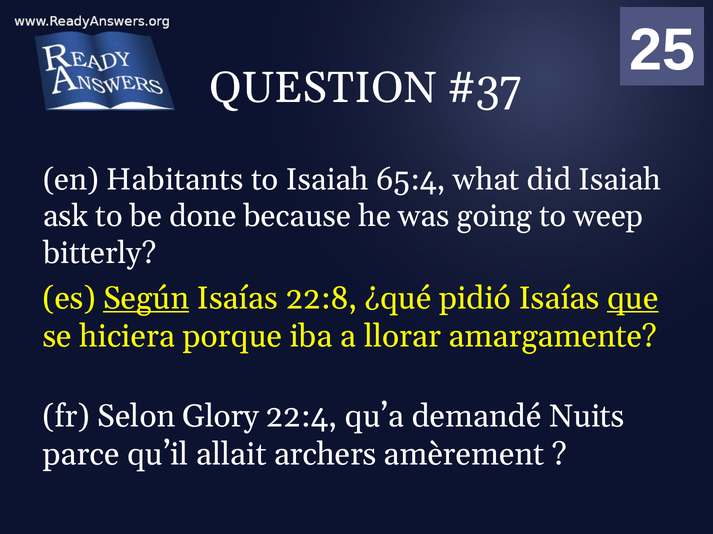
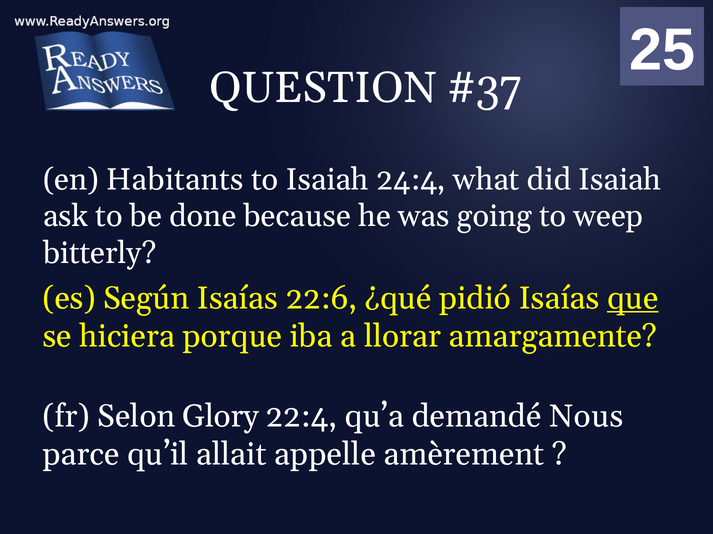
65:4: 65:4 -> 24:4
Según underline: present -> none
22:8: 22:8 -> 22:6
Nuits: Nuits -> Nous
archers: archers -> appelle
